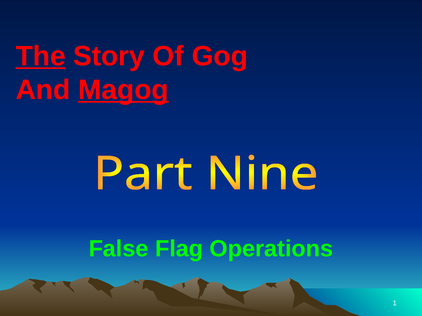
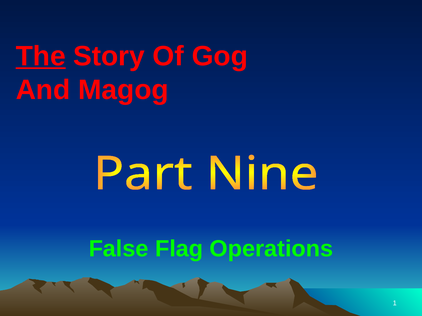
Magog underline: present -> none
